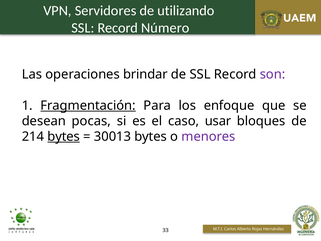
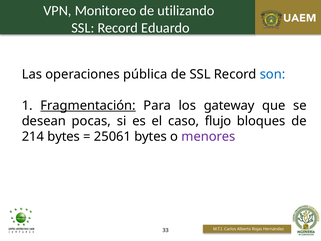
Servidores: Servidores -> Monitoreo
Número: Número -> Eduardo
brindar: brindar -> pública
son colour: purple -> blue
enfoque: enfoque -> gateway
usar: usar -> flujo
bytes at (64, 137) underline: present -> none
30013: 30013 -> 25061
